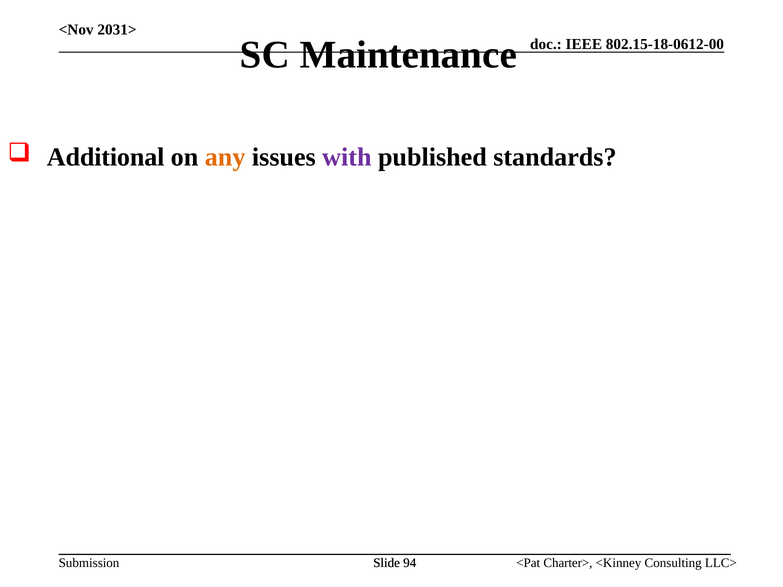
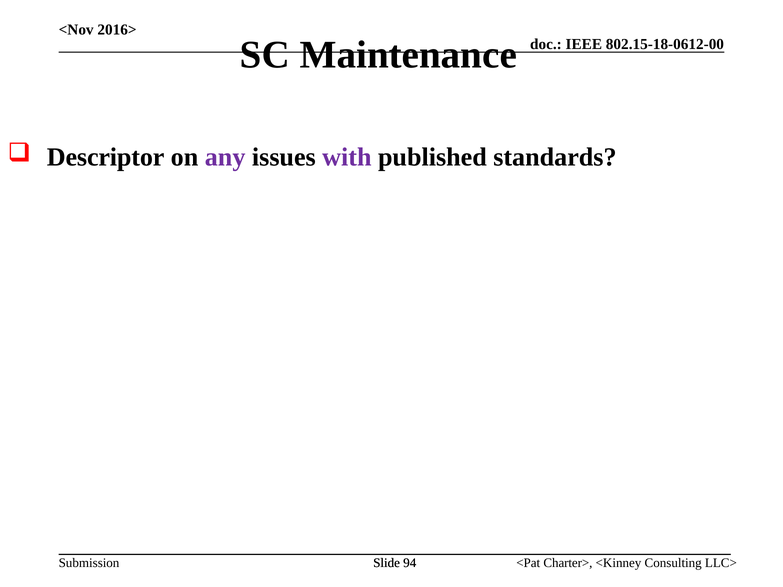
2031>: 2031> -> 2016>
Additional: Additional -> Descriptor
any colour: orange -> purple
